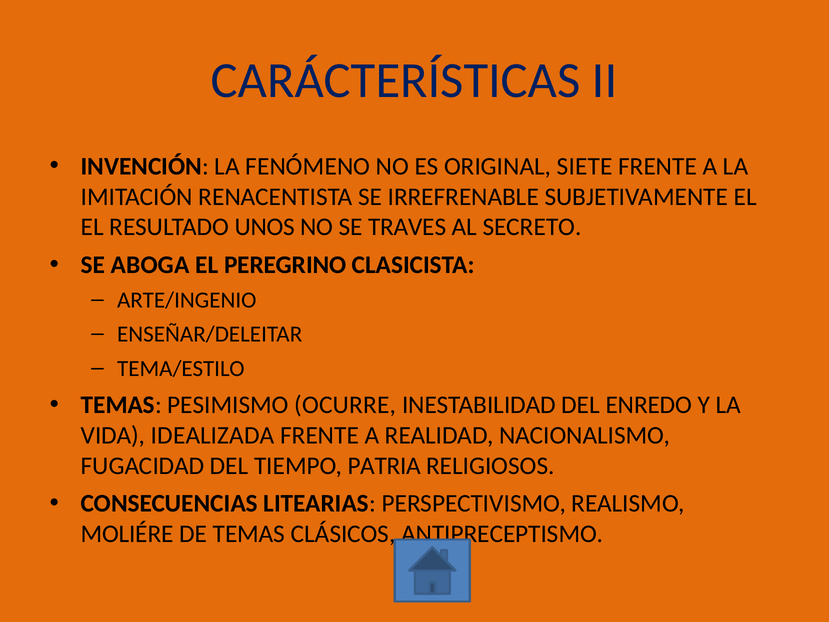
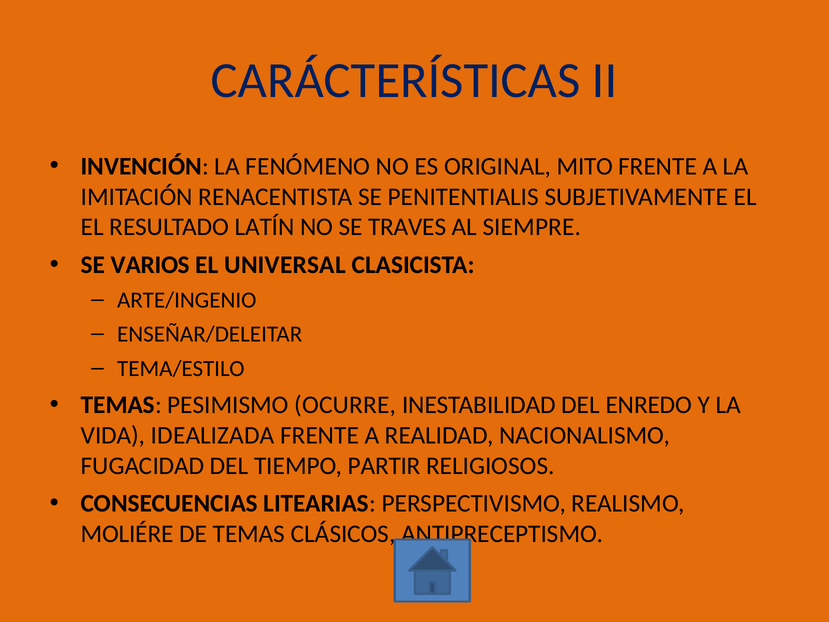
SIETE: SIETE -> MITO
IRREFRENABLE: IRREFRENABLE -> PENITENTIALIS
UNOS: UNOS -> LATÍN
SECRETO: SECRETO -> SIEMPRE
ABOGA: ABOGA -> VARIOS
PEREGRINO: PEREGRINO -> UNIVERSAL
PATRIA: PATRIA -> PARTIR
